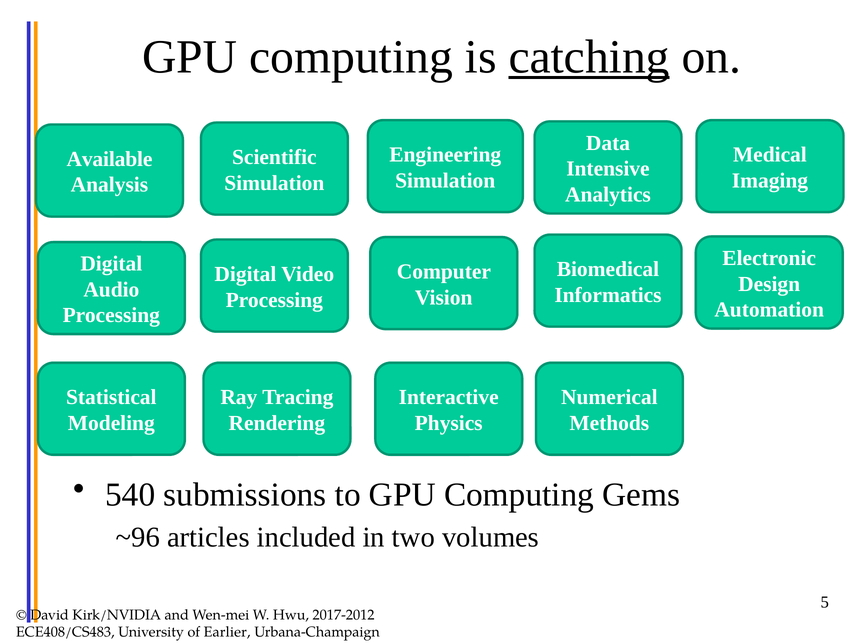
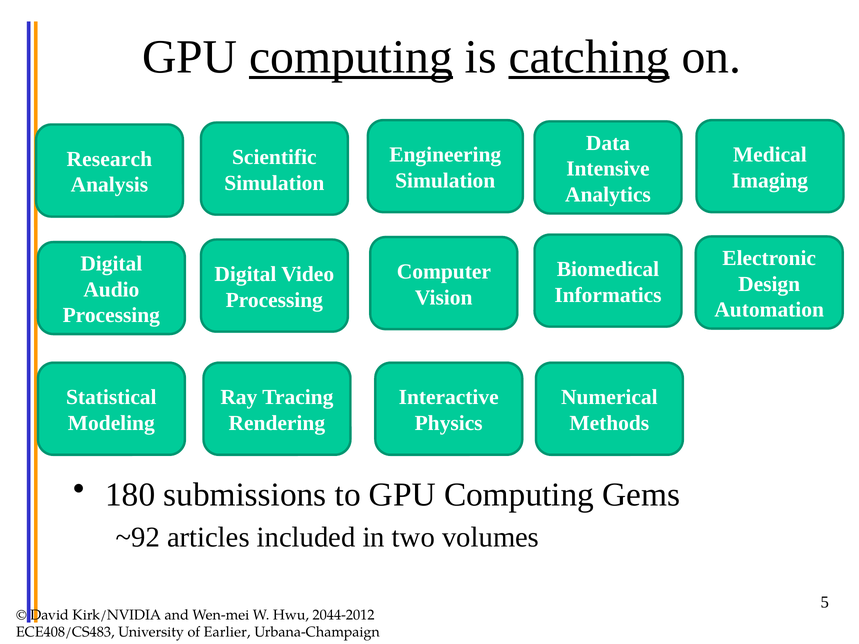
computing at (351, 57) underline: none -> present
Available: Available -> Research
540: 540 -> 180
~96: ~96 -> ~92
2017-2012: 2017-2012 -> 2044-2012
